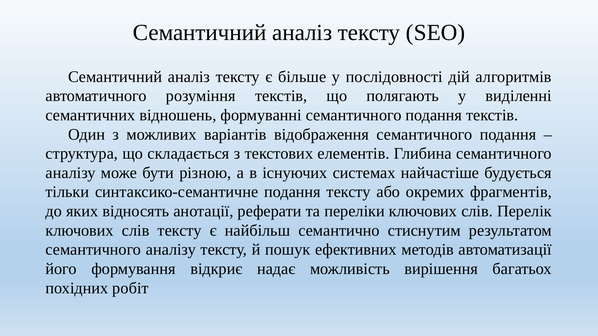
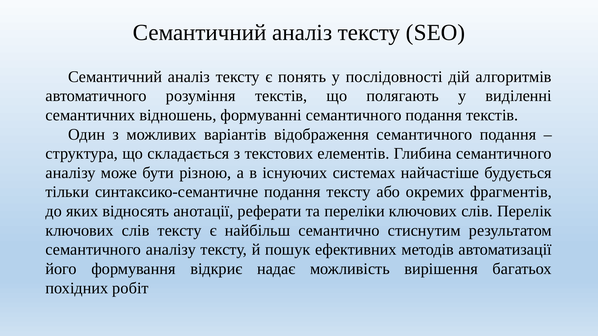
більше: більше -> понять
